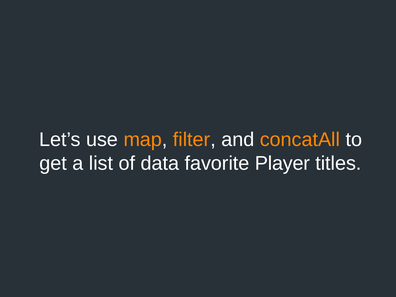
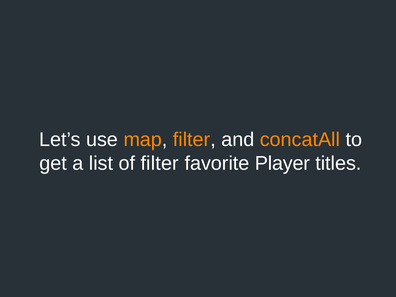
of data: data -> filter
